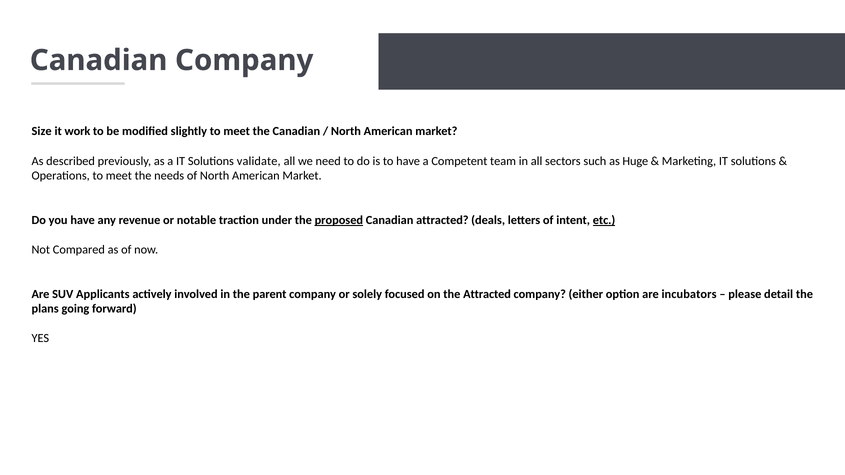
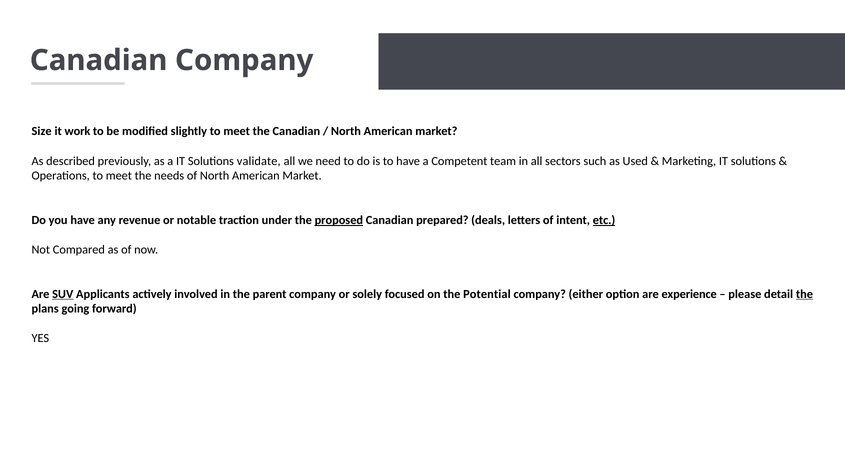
Huge: Huge -> Used
Canadian attracted: attracted -> prepared
SUV underline: none -> present
the Attracted: Attracted -> Potential
incubators: incubators -> experience
the at (804, 294) underline: none -> present
